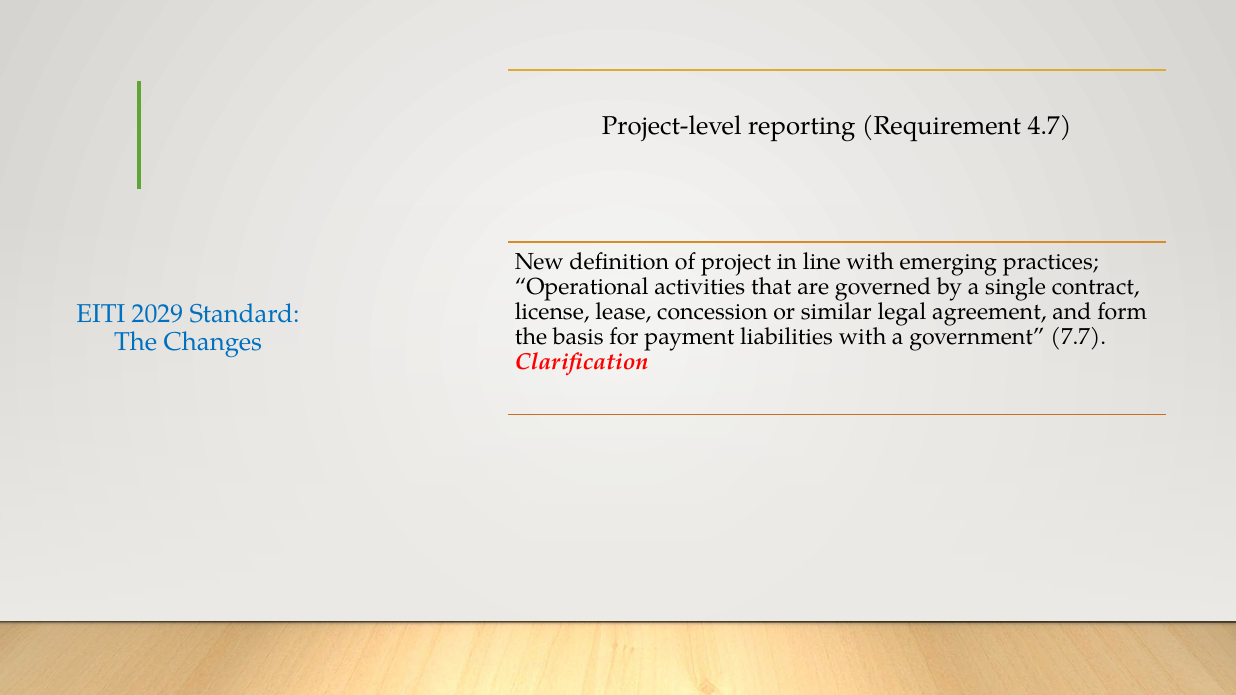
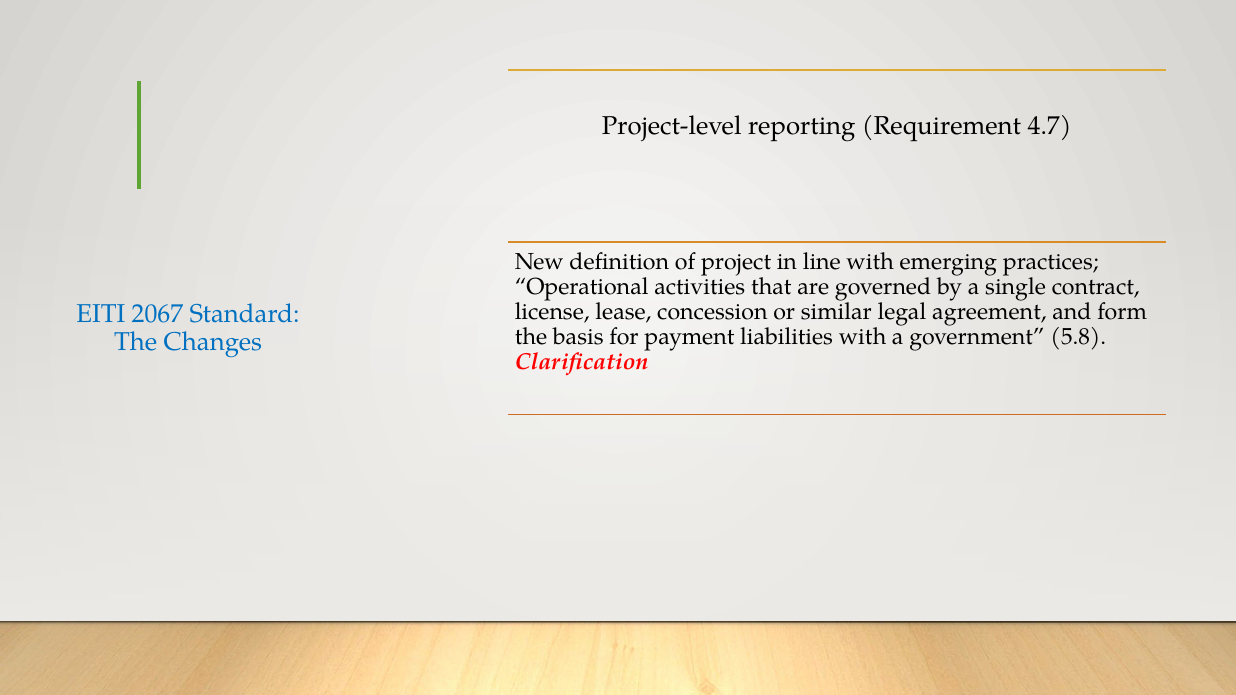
2029: 2029 -> 2067
7.7: 7.7 -> 5.8
